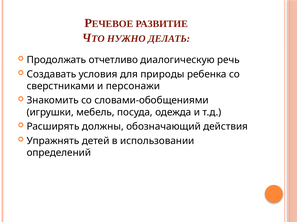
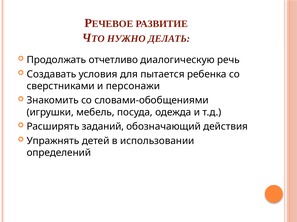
природы: природы -> пытается
должны: должны -> заданий
